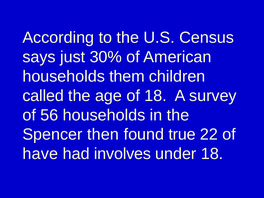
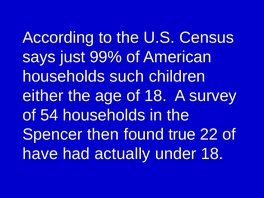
30%: 30% -> 99%
them: them -> such
called: called -> either
56: 56 -> 54
involves: involves -> actually
